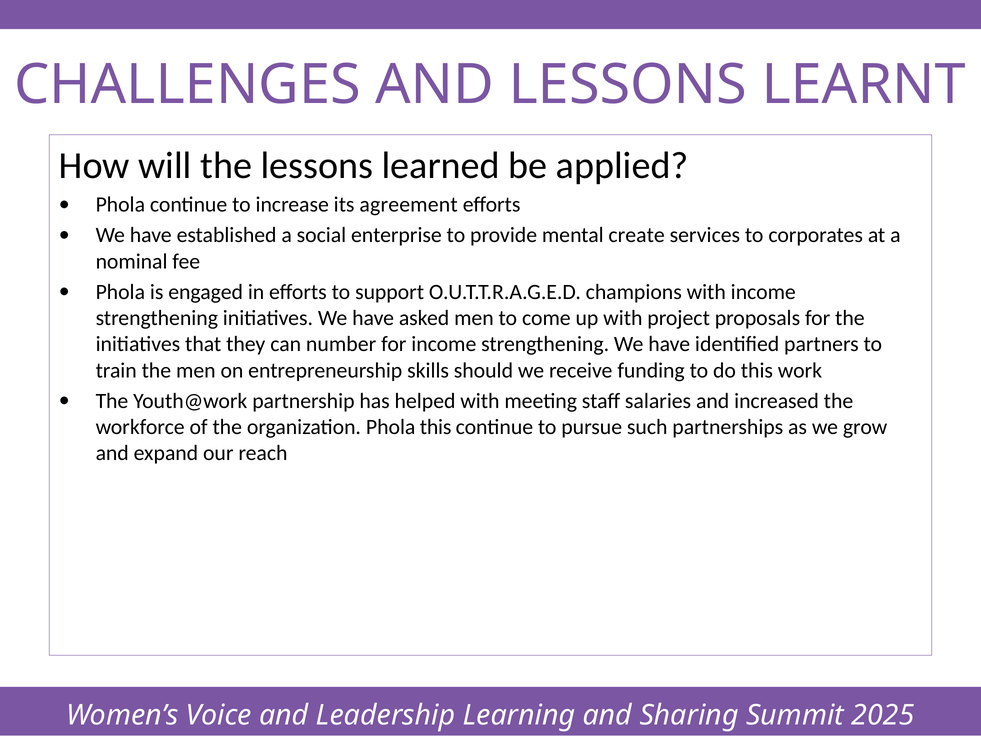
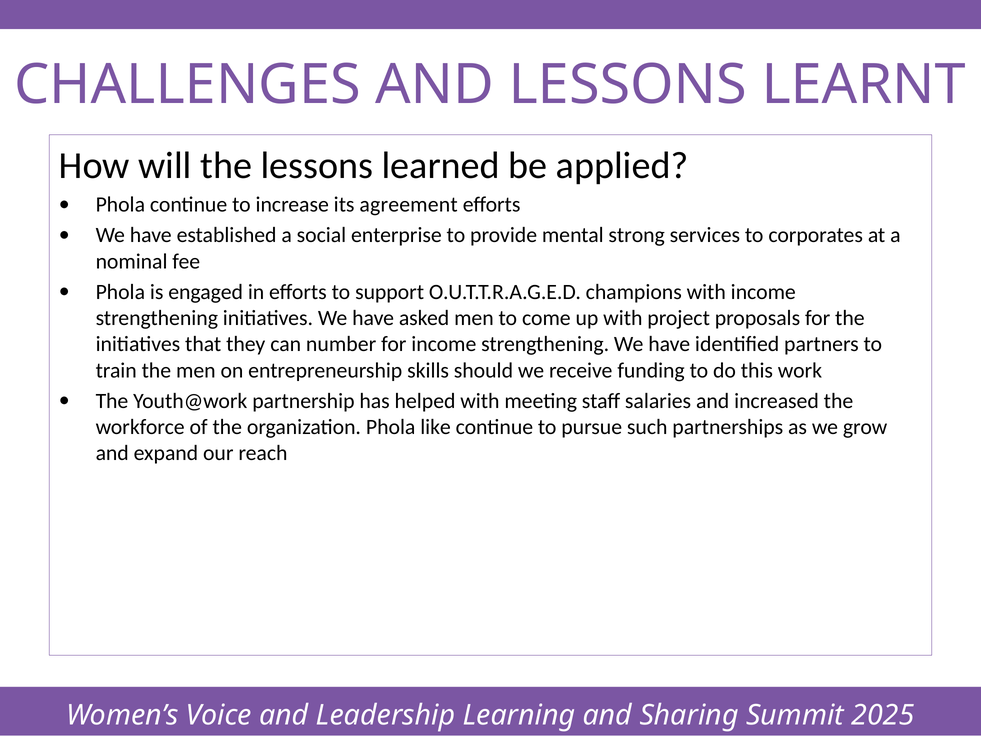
create: create -> strong
Phola this: this -> like
